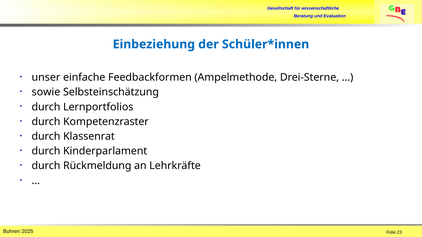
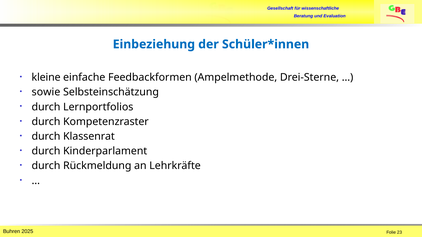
unser: unser -> kleine
